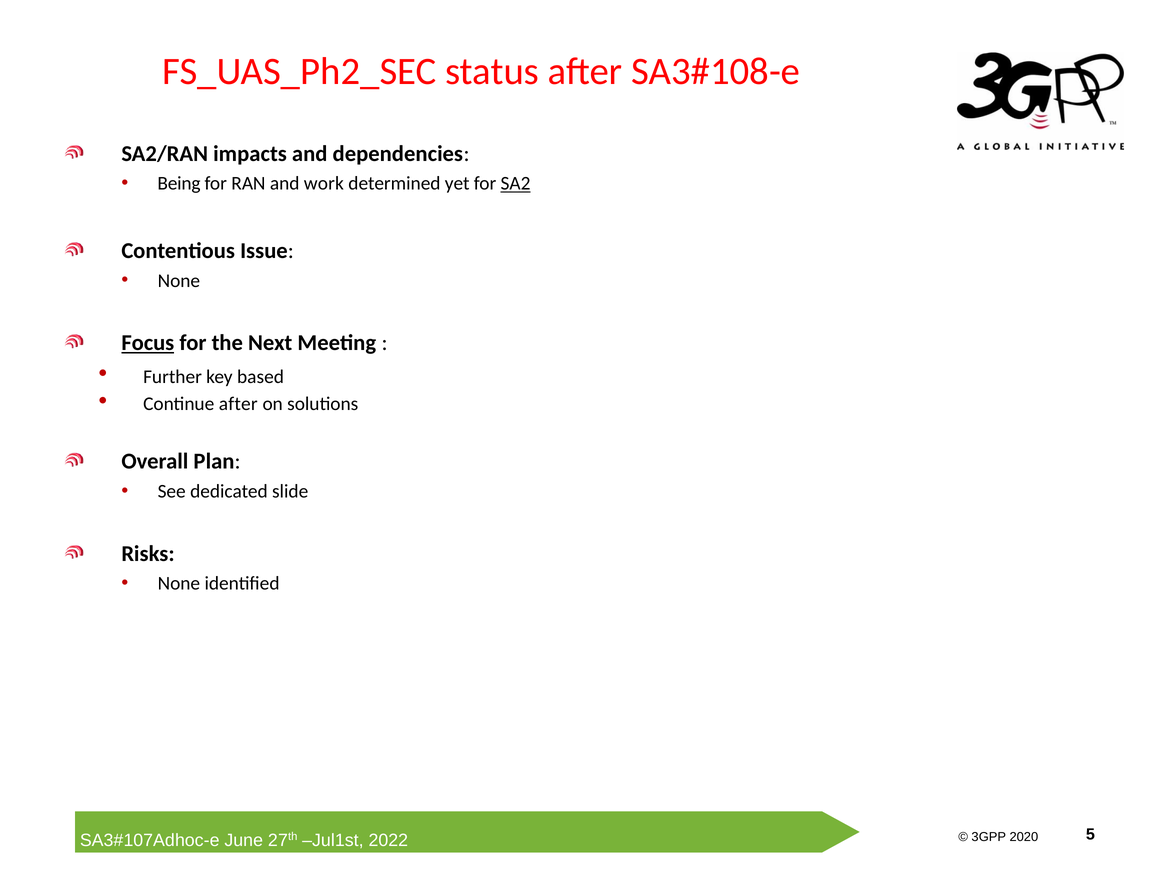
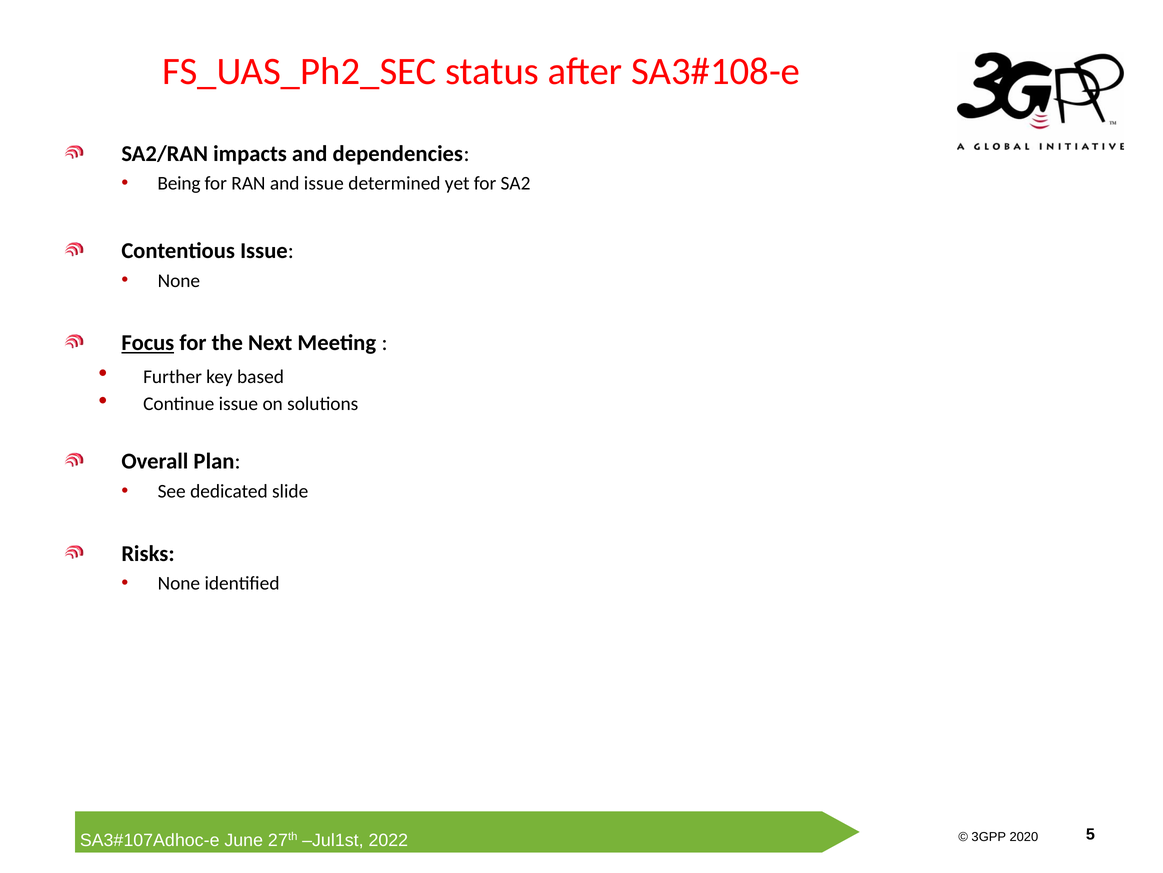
and work: work -> issue
SA2 underline: present -> none
Continue after: after -> issue
